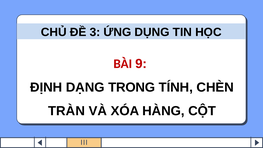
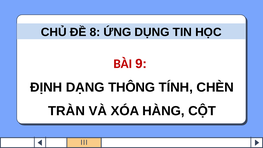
3: 3 -> 8
TRONG: TRONG -> THÔNG
